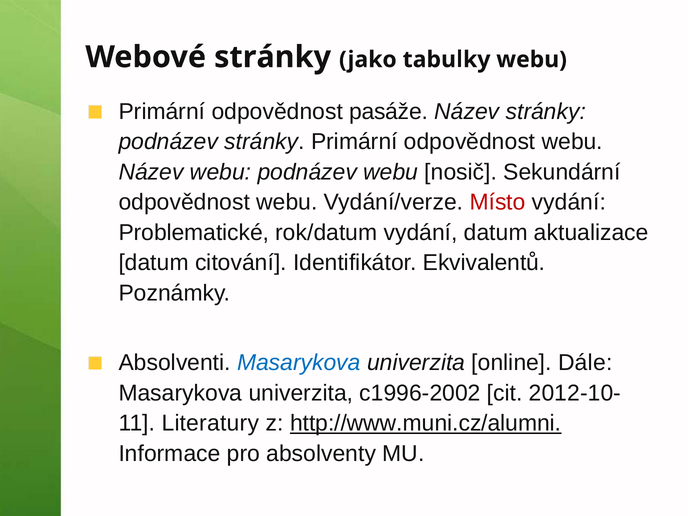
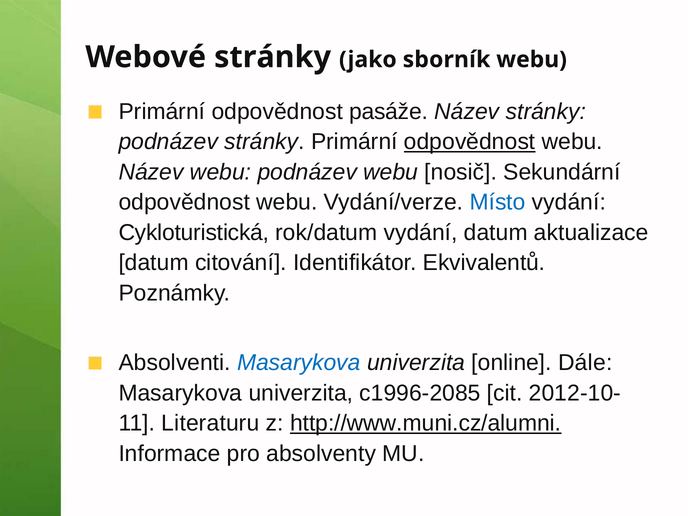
tabulky: tabulky -> sborník
odpovědnost at (470, 142) underline: none -> present
Místo colour: red -> blue
Problematické: Problematické -> Cykloturistická
c1996-2002: c1996-2002 -> c1996-2085
Literatury: Literatury -> Literaturu
